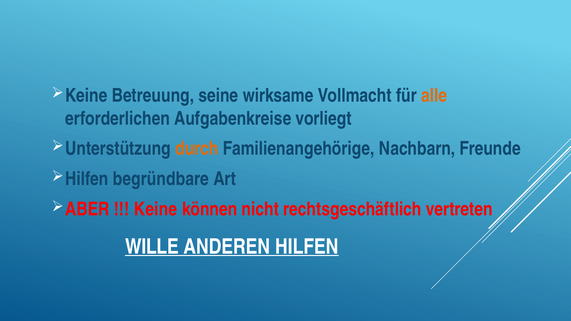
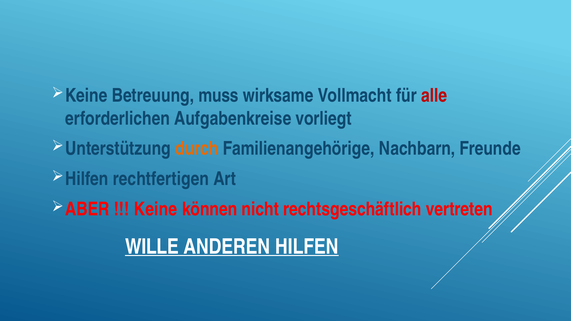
seine: seine -> muss
alle colour: orange -> red
begründbare: begründbare -> rechtfertigen
